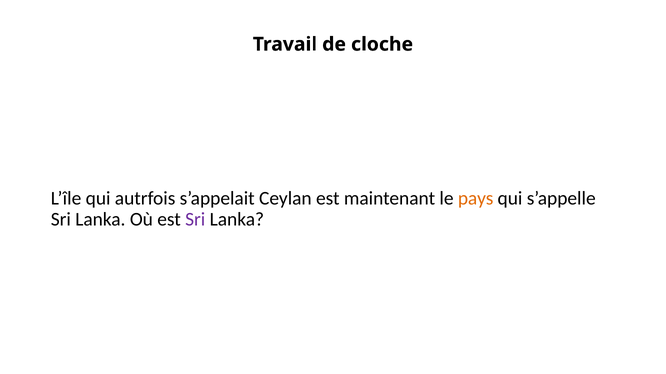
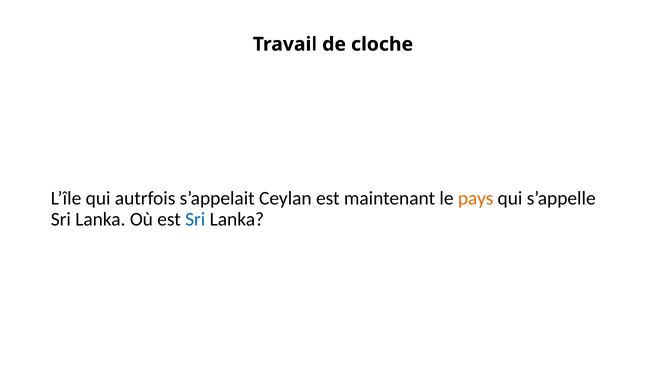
Sri at (195, 220) colour: purple -> blue
